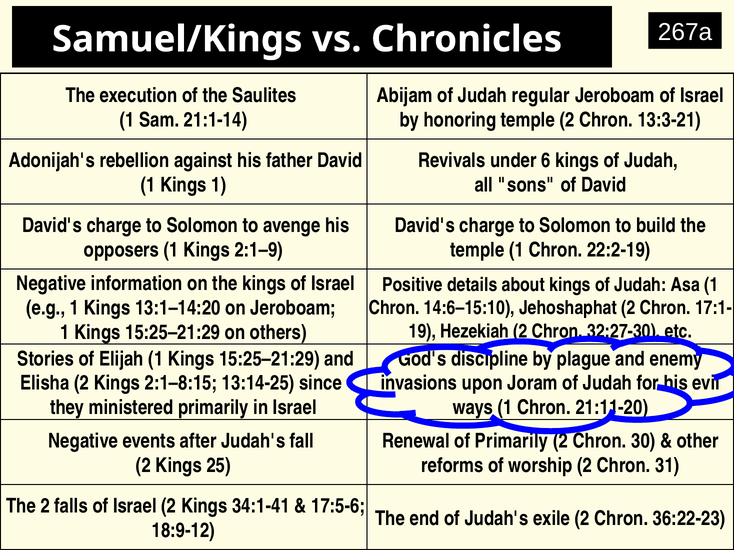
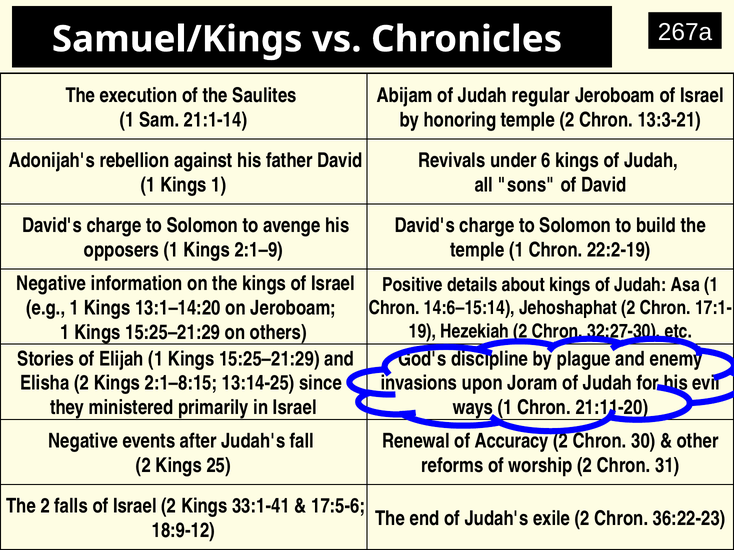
14:6–15:10: 14:6–15:10 -> 14:6–15:14
of Primarily: Primarily -> Accuracy
34:1-41: 34:1-41 -> 33:1-41
